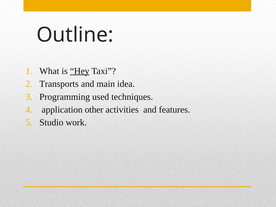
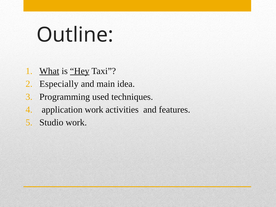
What underline: none -> present
Transports: Transports -> Especially
application other: other -> work
